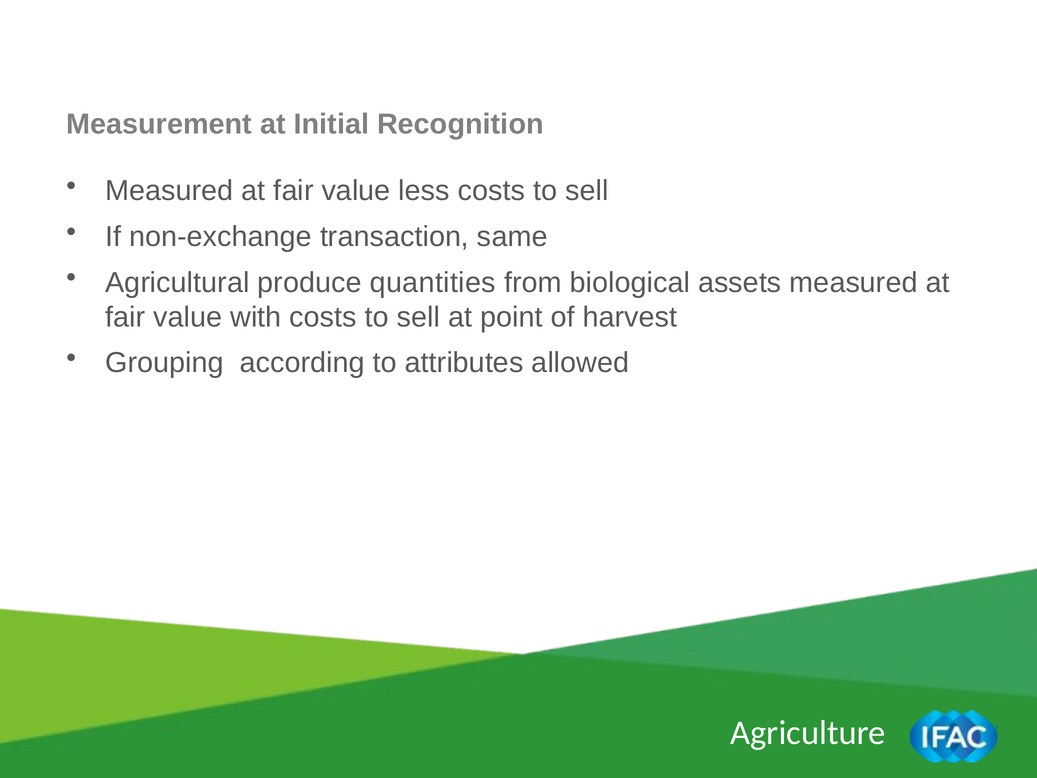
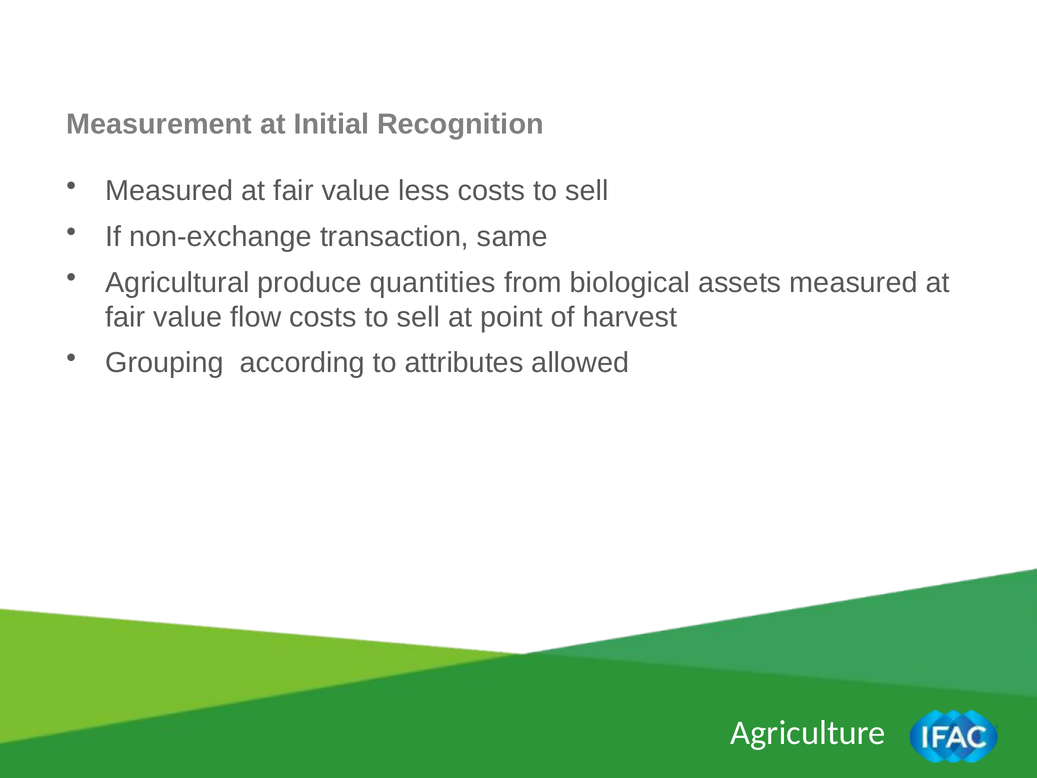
with: with -> flow
